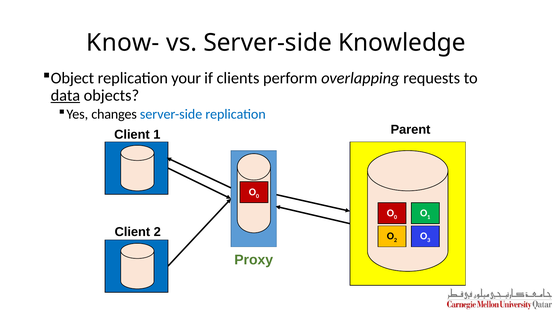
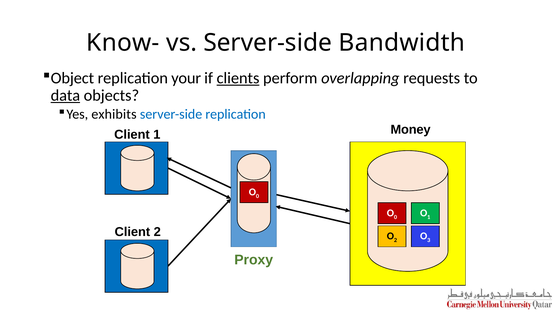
Knowledge: Knowledge -> Bandwidth
clients underline: none -> present
changes: changes -> exhibits
Parent: Parent -> Money
